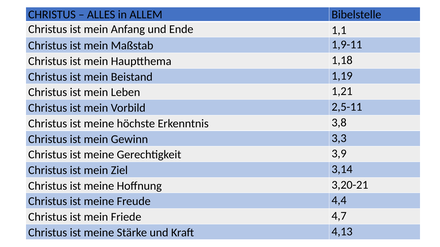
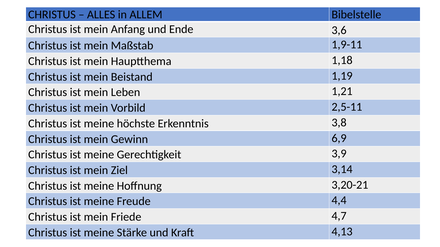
1,1: 1,1 -> 3,6
3,3: 3,3 -> 6,9
